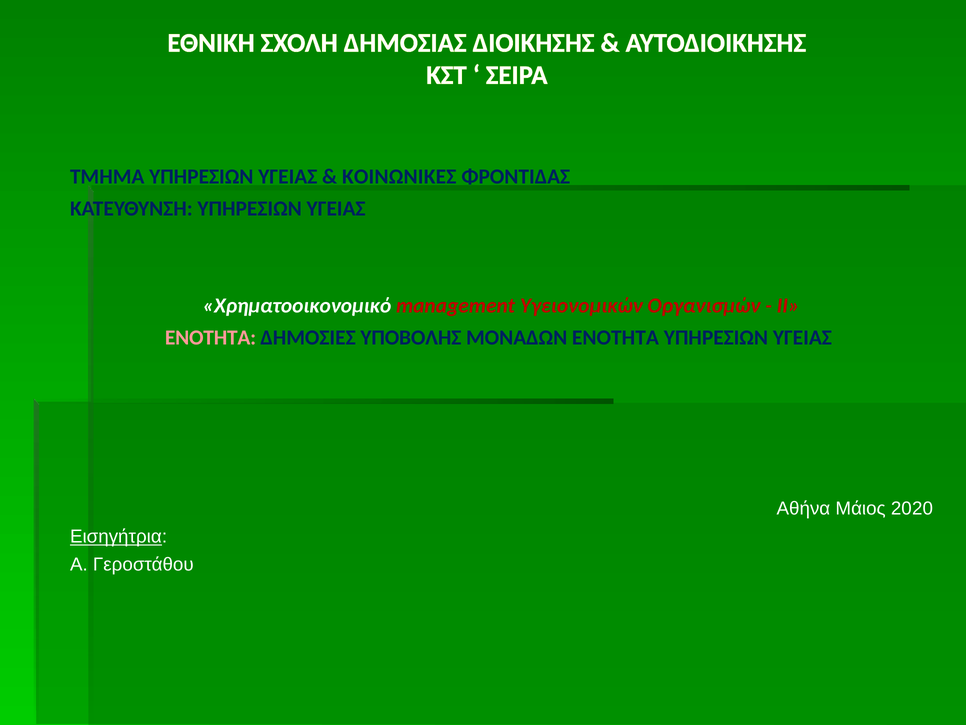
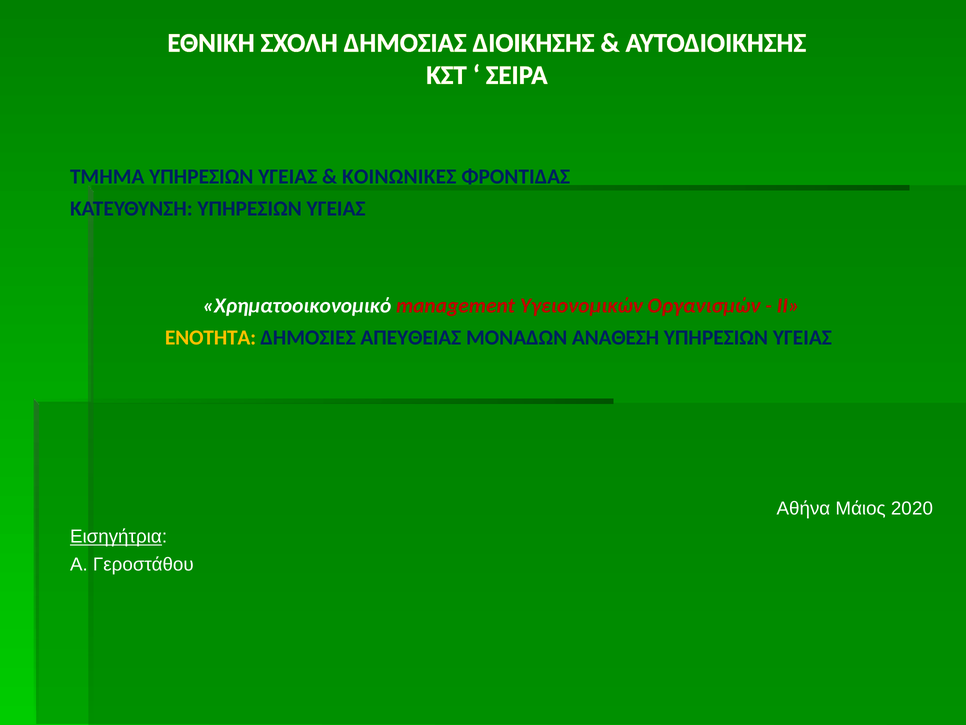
ΕΝΟΤΗΤΑ at (211, 337) colour: pink -> yellow
ΥΠΟΒΟΛΗΣ: ΥΠΟΒΟΛΗΣ -> ΑΠΕΥΘΕΙΑΣ
ΜΟΝΑΔΩΝ ΕΝΟΤΗΤΑ: ΕΝΟΤΗΤΑ -> ΑΝΑΘΕΣΗ
